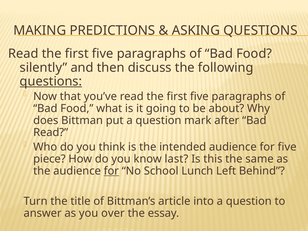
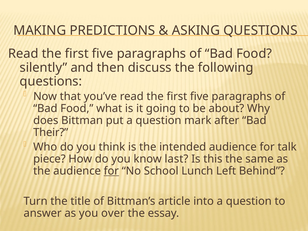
questions at (51, 81) underline: present -> none
Read at (51, 133): Read -> Their
for five: five -> talk
